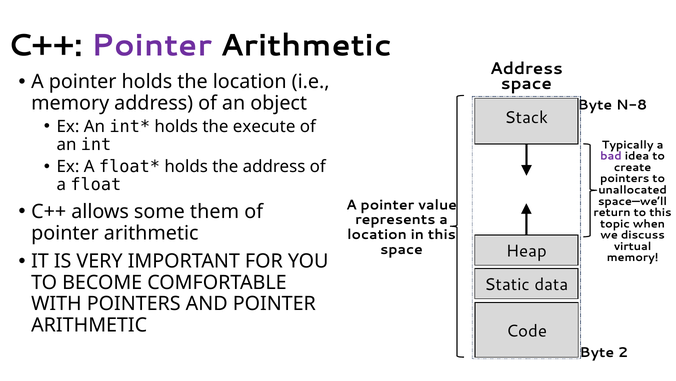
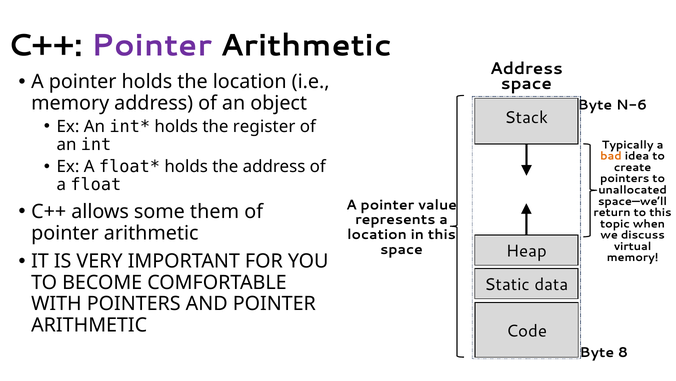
N-8: N-8 -> N-6
execute: execute -> register
bad colour: purple -> orange
2: 2 -> 8
